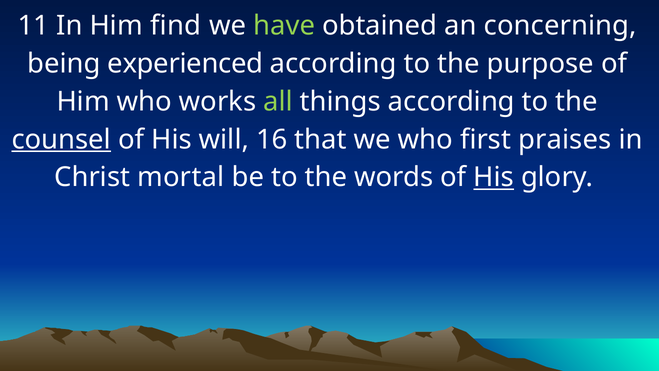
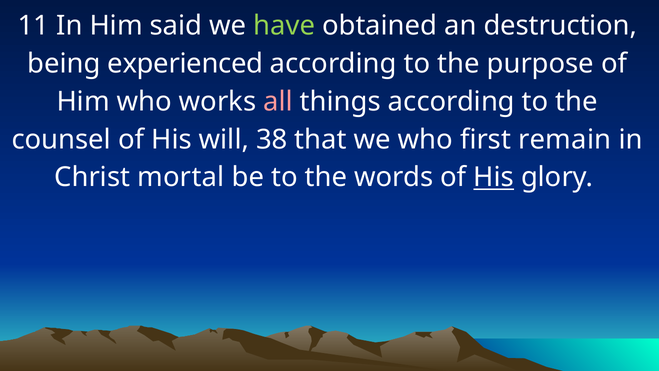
find: find -> said
concerning: concerning -> destruction
all colour: light green -> pink
counsel underline: present -> none
16: 16 -> 38
praises: praises -> remain
